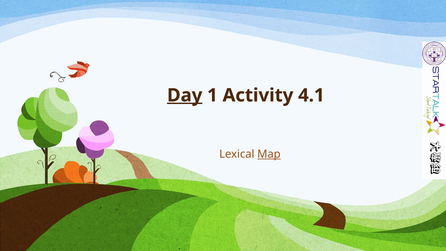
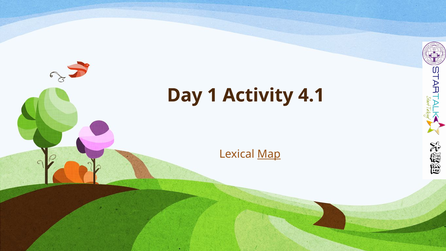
Day underline: present -> none
